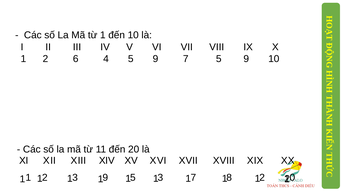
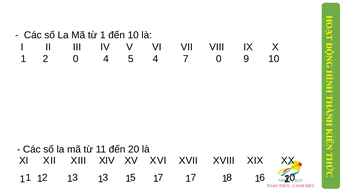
2 6: 6 -> 0
4 5 9: 9 -> 4
7 5: 5 -> 0
3 9: 9 -> 3
5 3: 3 -> 7
8 2: 2 -> 6
